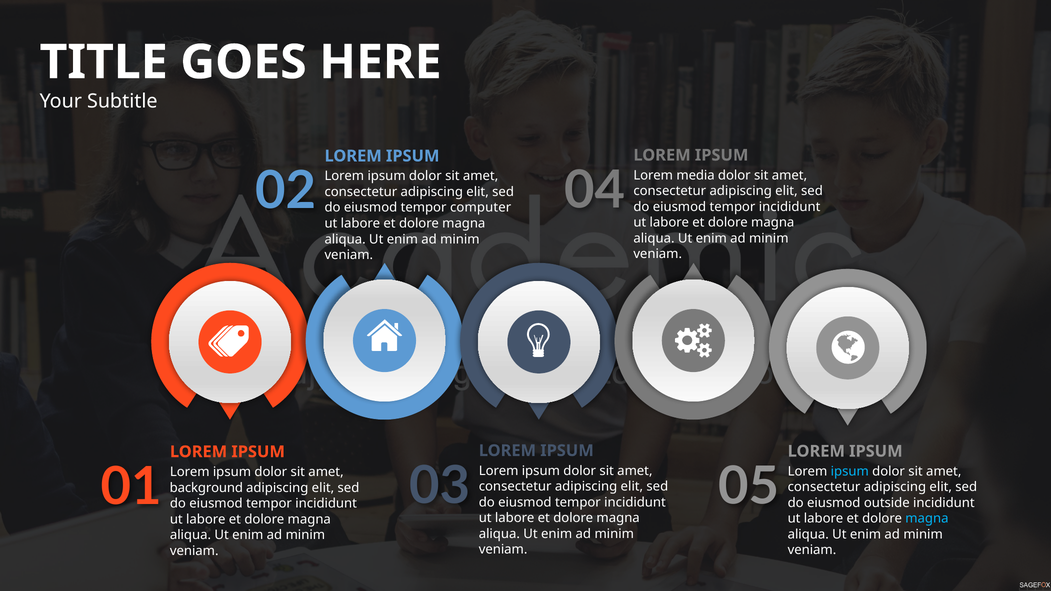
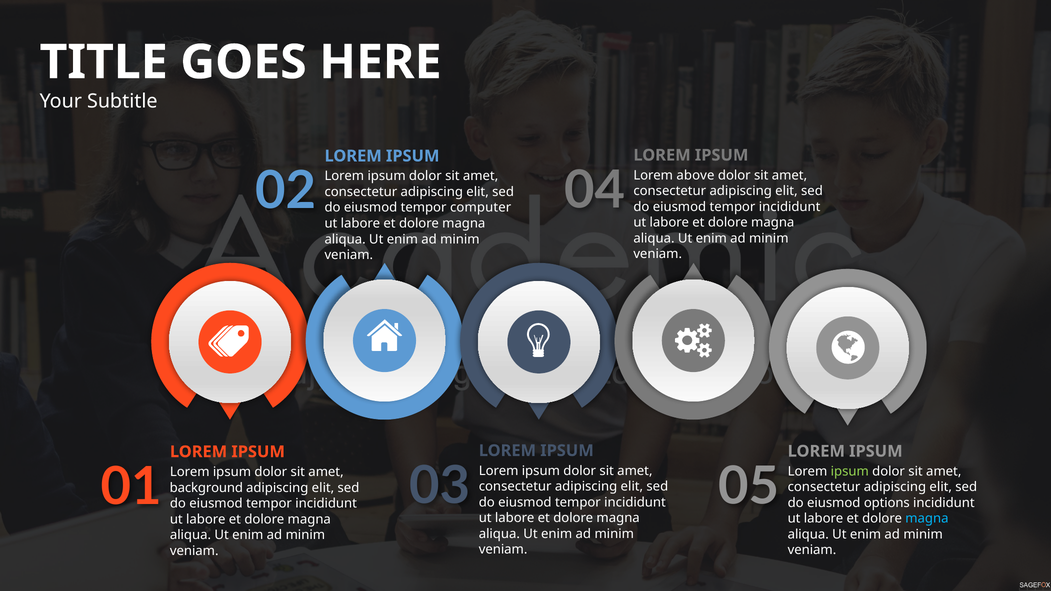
media: media -> above
ipsum at (850, 471) colour: light blue -> light green
outside: outside -> options
